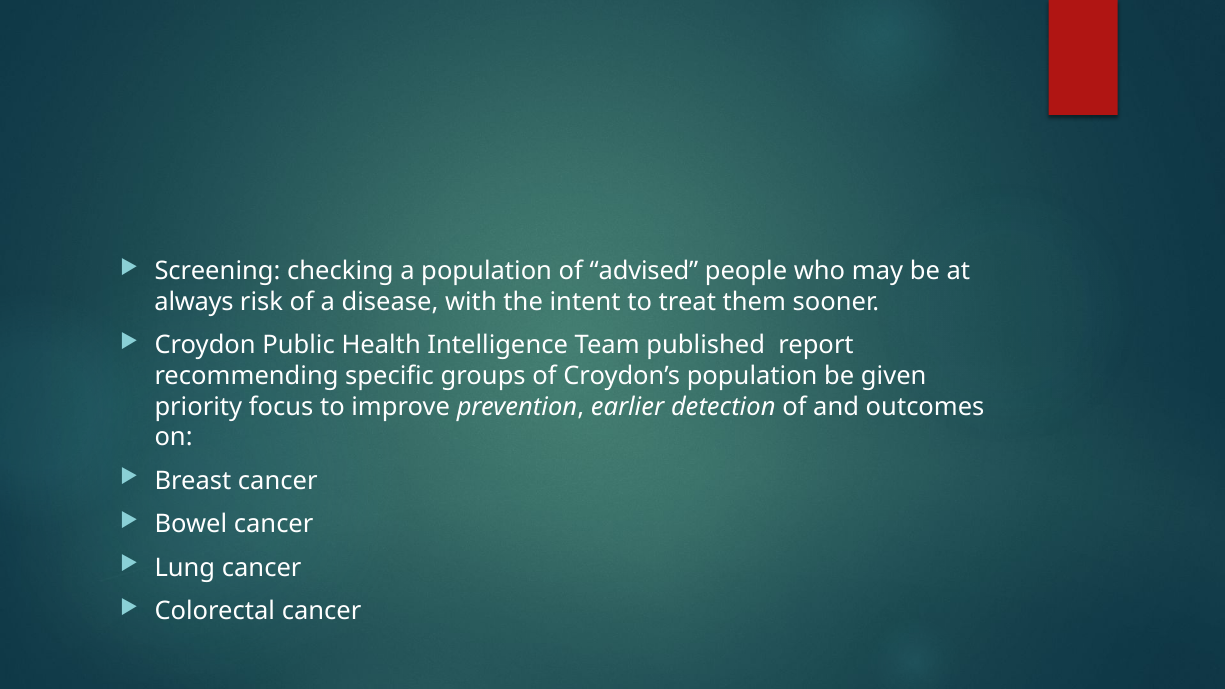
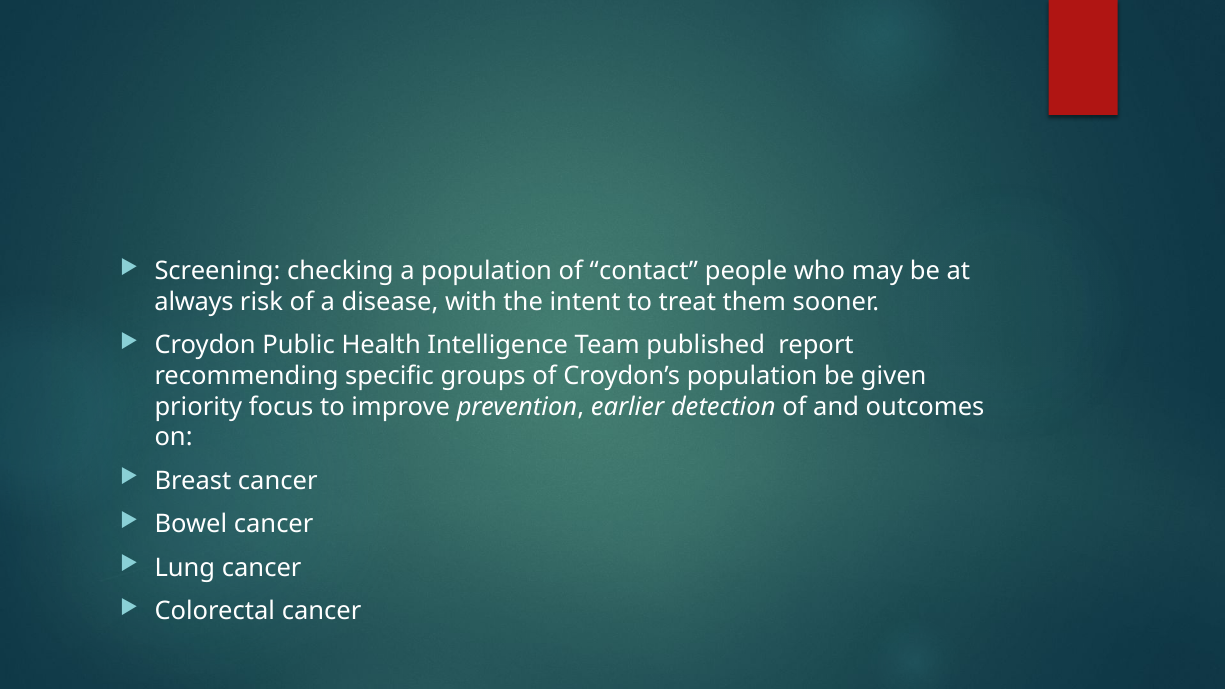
advised: advised -> contact
